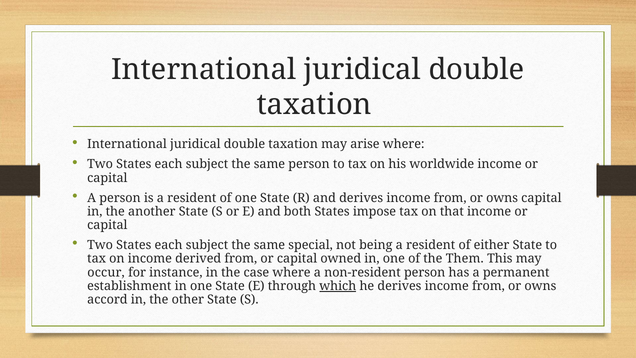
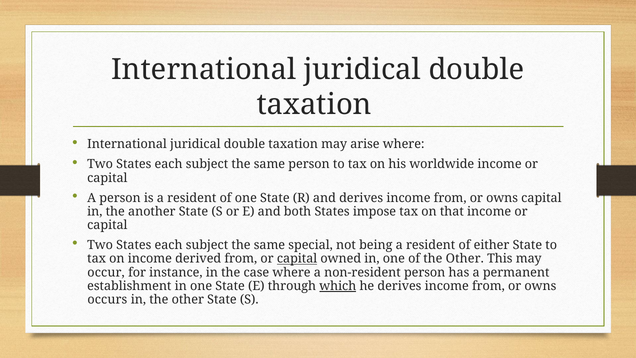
capital at (297, 259) underline: none -> present
of the Them: Them -> Other
accord: accord -> occurs
